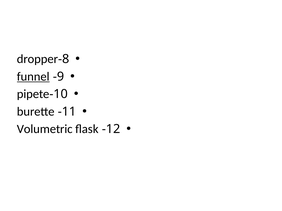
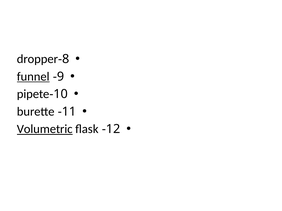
Volumetric underline: none -> present
